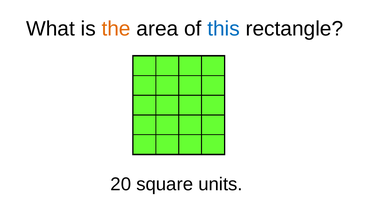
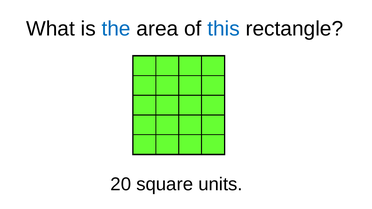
the colour: orange -> blue
